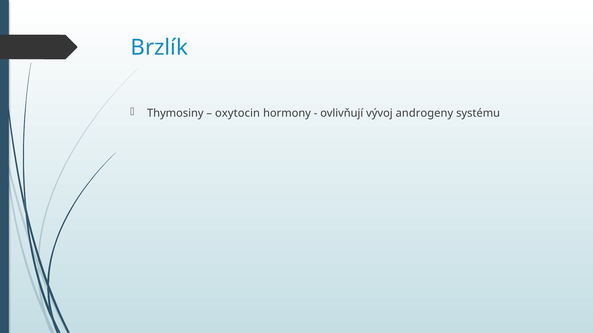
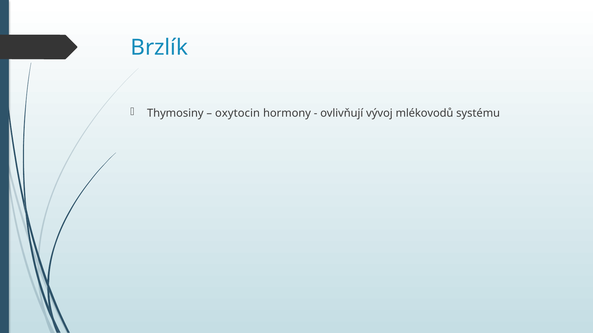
androgeny: androgeny -> mlékovodů
